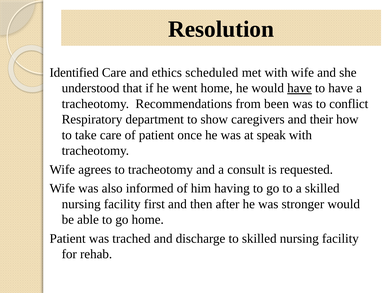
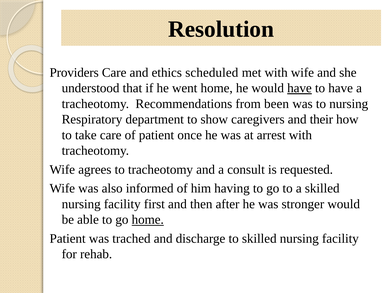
Identified: Identified -> Providers
to conflict: conflict -> nursing
speak: speak -> arrest
home at (148, 219) underline: none -> present
